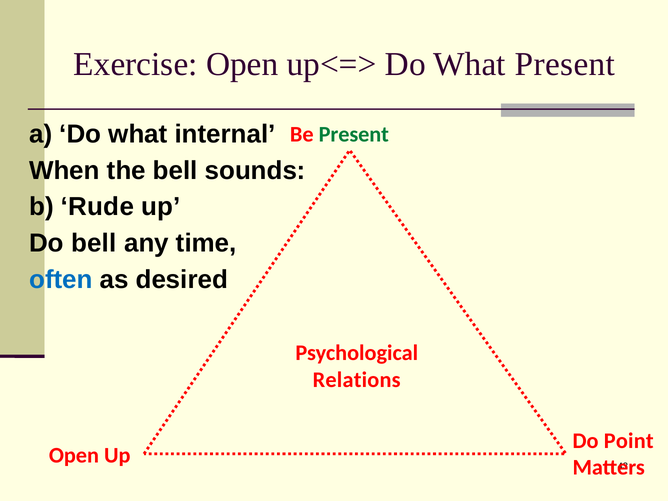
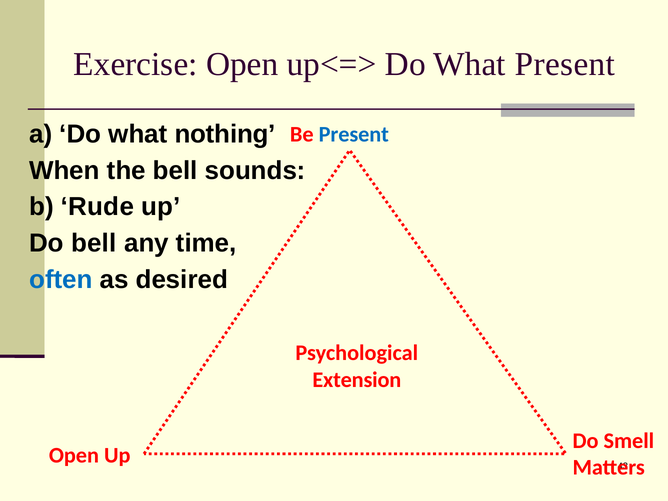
internal: internal -> nothing
Present at (354, 135) colour: green -> blue
Relations: Relations -> Extension
Point: Point -> Smell
